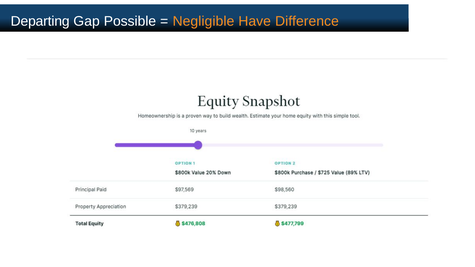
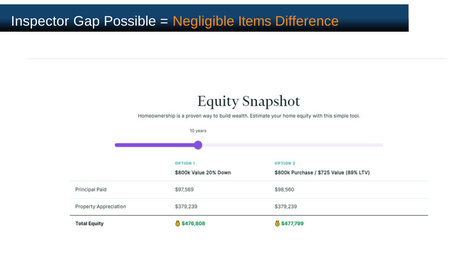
Departing: Departing -> Inspector
Have: Have -> Items
